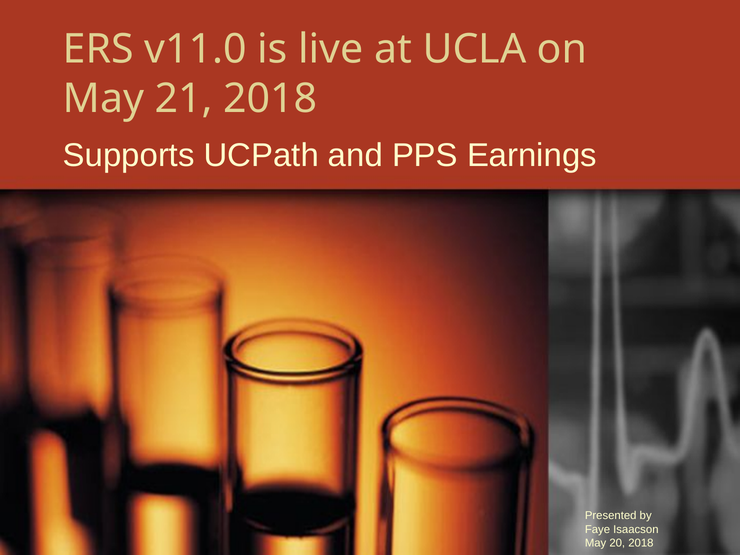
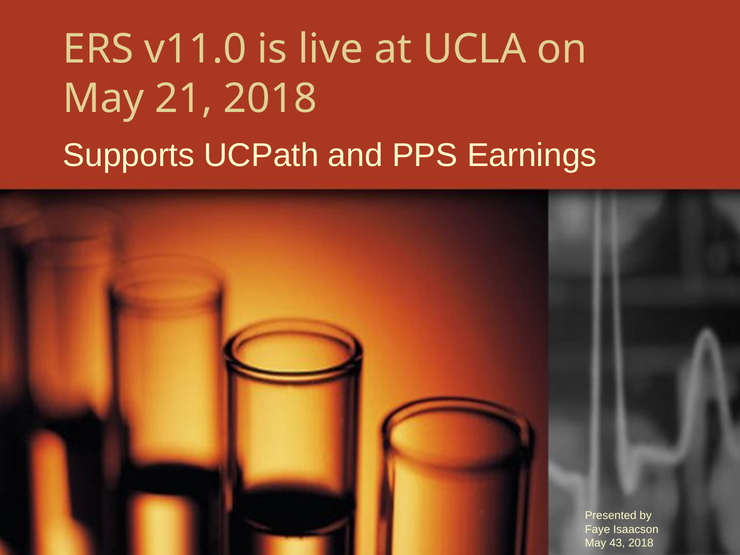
20: 20 -> 43
